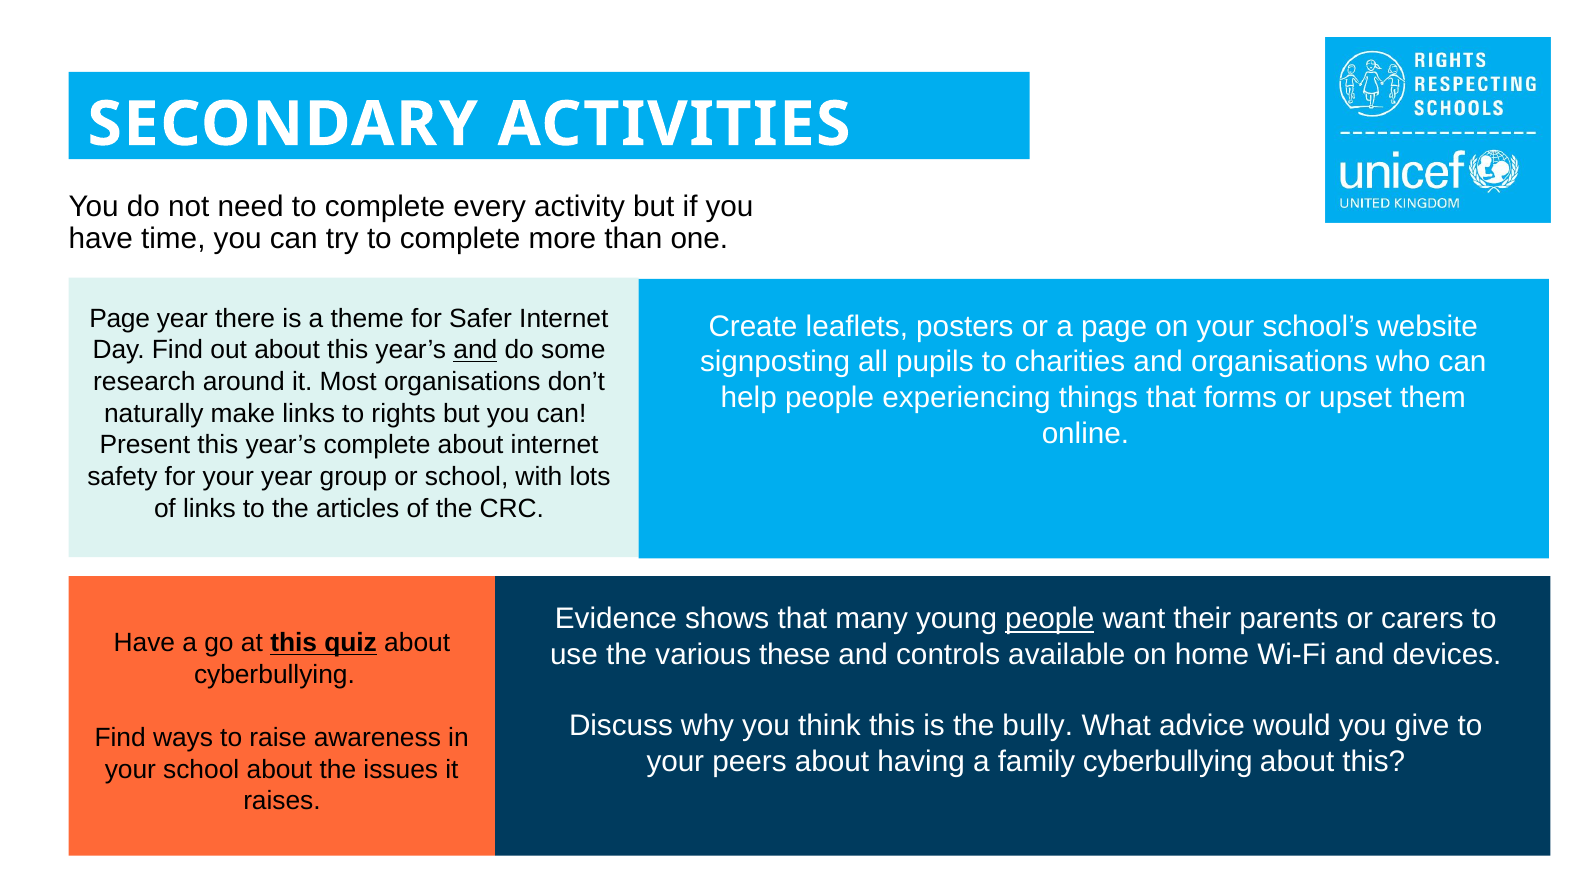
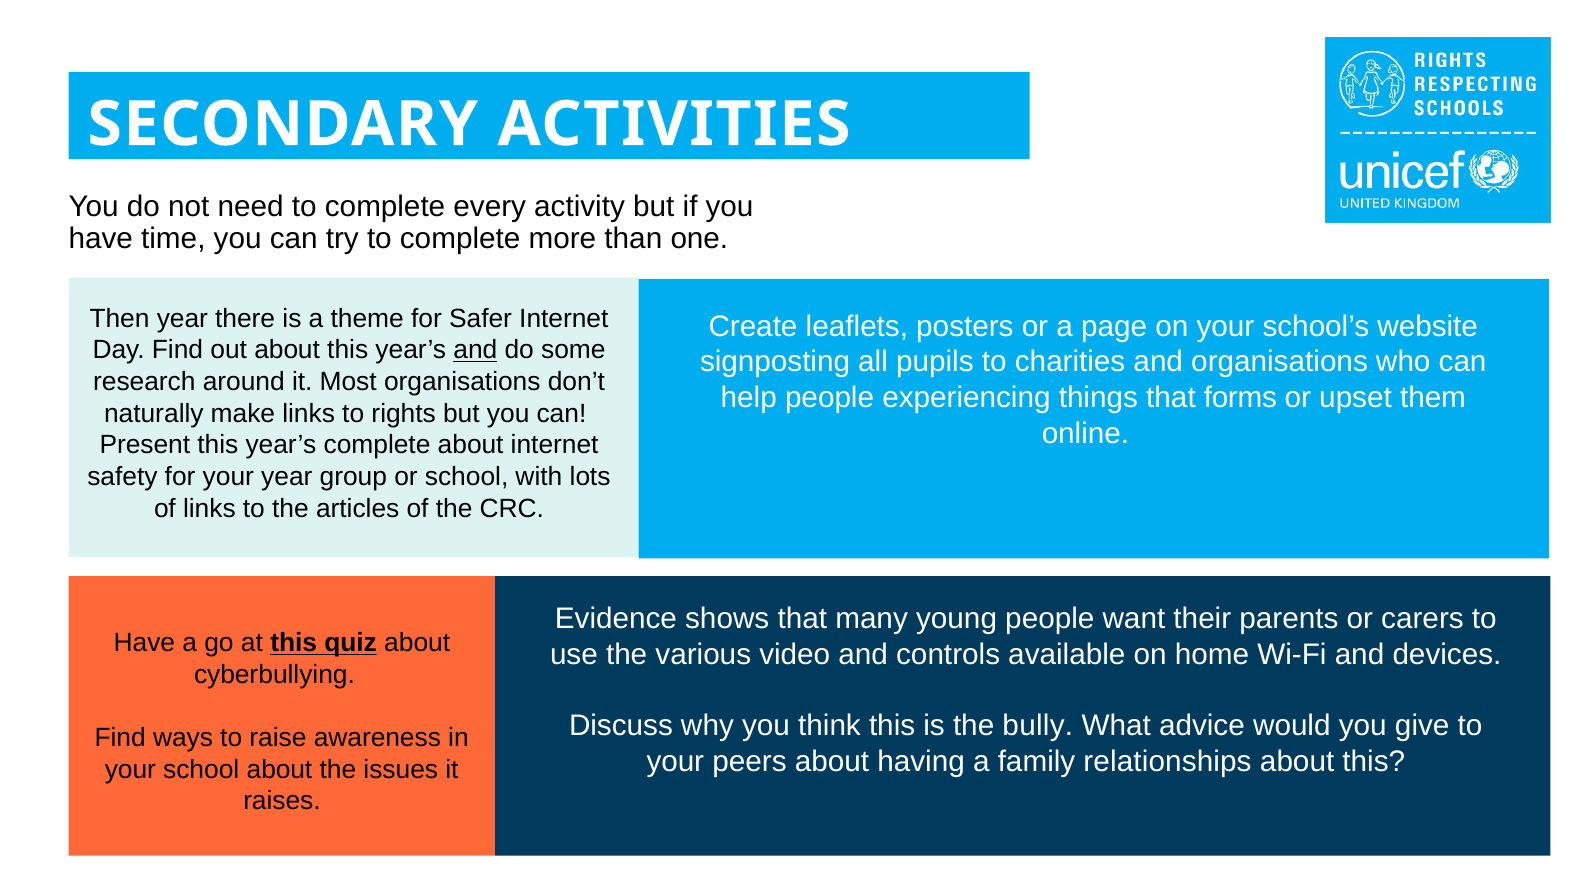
Page at (120, 318): Page -> Then
people at (1050, 619) underline: present -> none
these: these -> video
family cyberbullying: cyberbullying -> relationships
